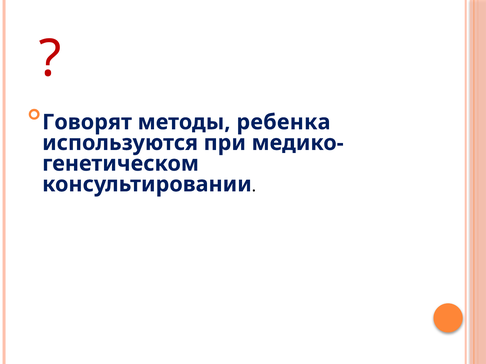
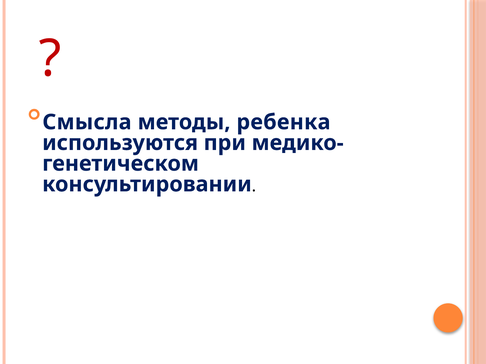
Говорят: Говорят -> Смысла
